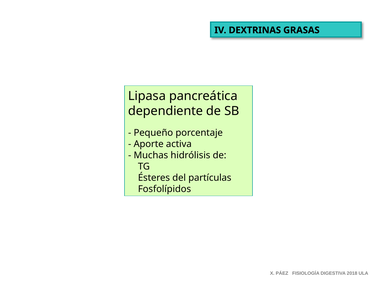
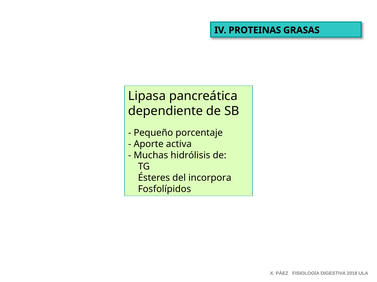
DEXTRINAS: DEXTRINAS -> PROTEINAS
partículas: partículas -> incorpora
